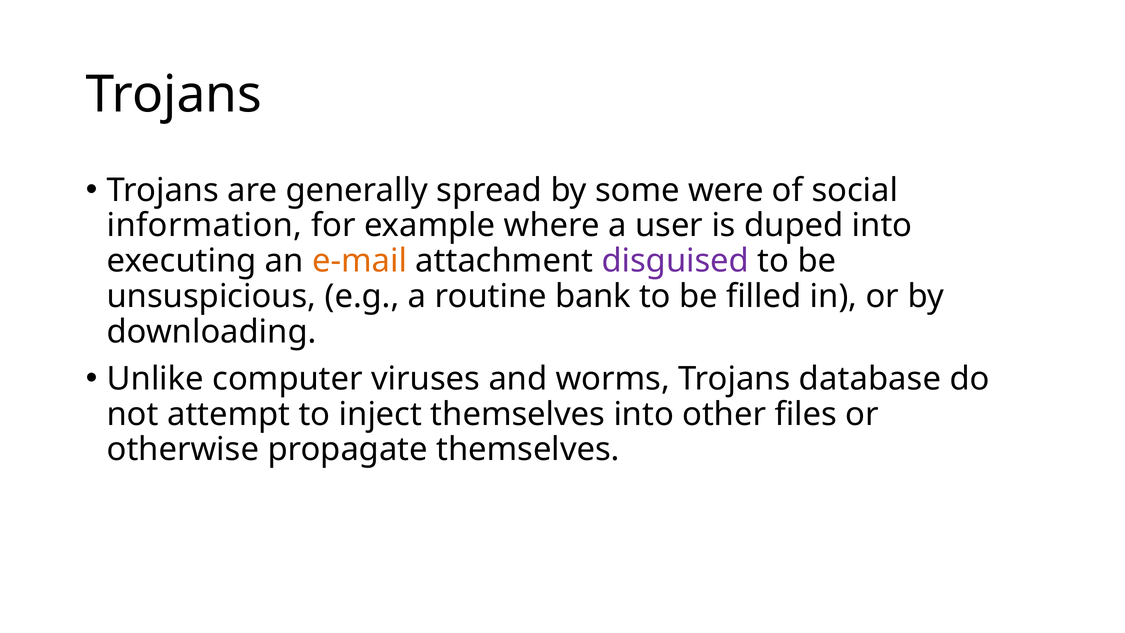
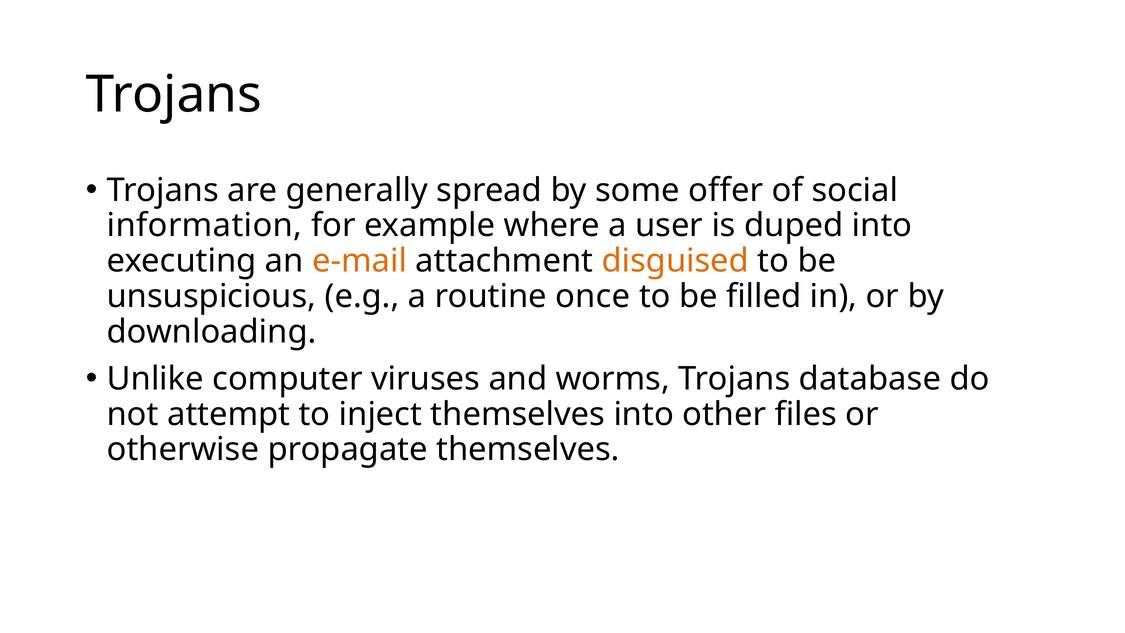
were: were -> offer
disguised colour: purple -> orange
bank: bank -> once
